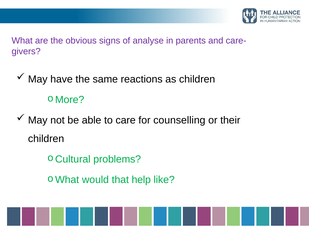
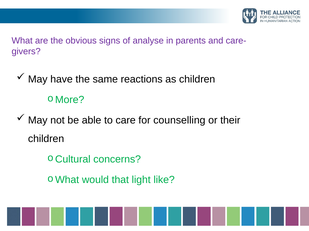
problems: problems -> concerns
help: help -> light
